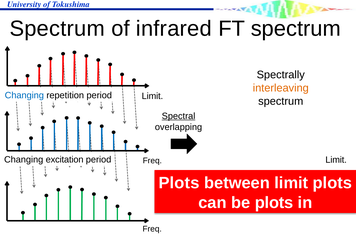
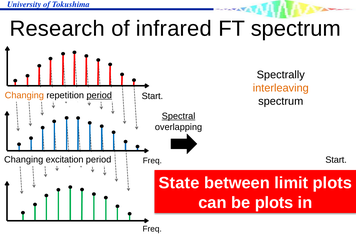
Spectrum at (57, 29): Spectrum -> Research
Changing at (24, 95) colour: blue -> orange
period at (99, 95) underline: none -> present
Limit at (152, 96): Limit -> Start
Limit at (336, 159): Limit -> Start
Plots at (179, 182): Plots -> State
